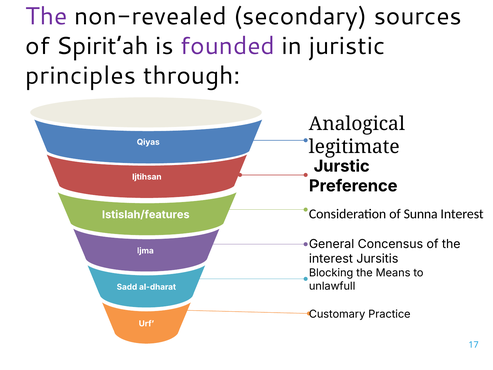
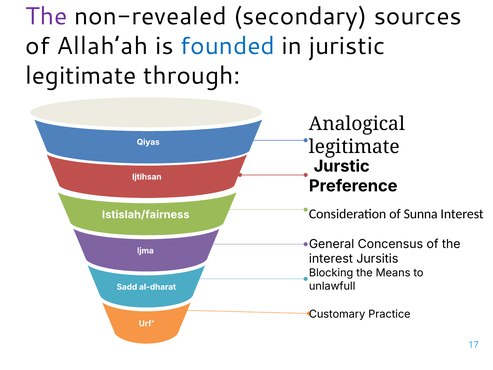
Spirit’ah: Spirit’ah -> Allah’ah
founded colour: purple -> blue
principles at (81, 76): principles -> legitimate
Istislah/features: Istislah/features -> Istislah/fairness
